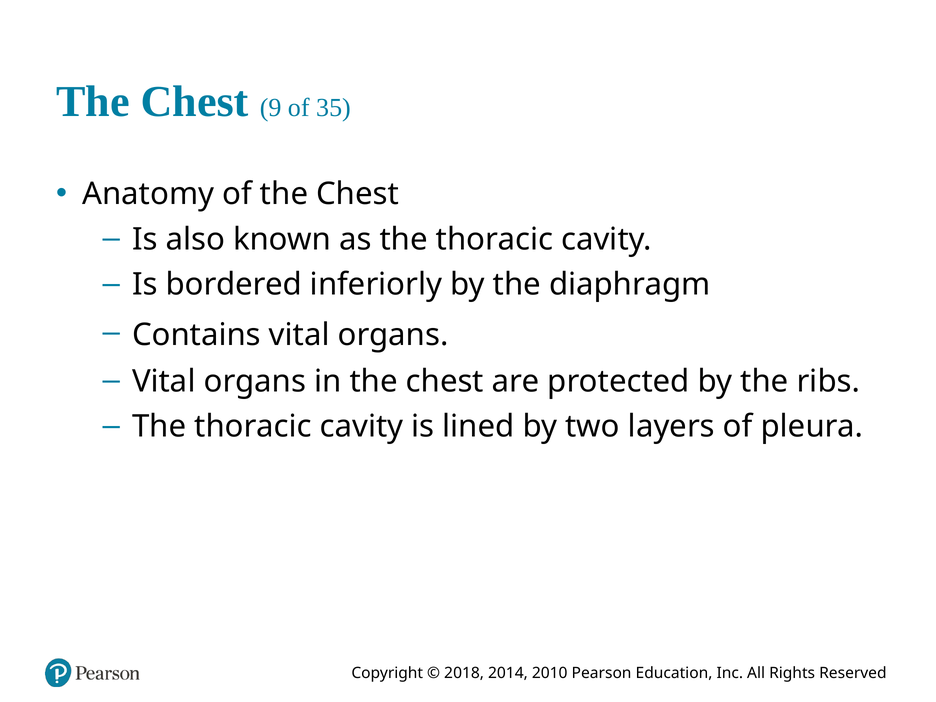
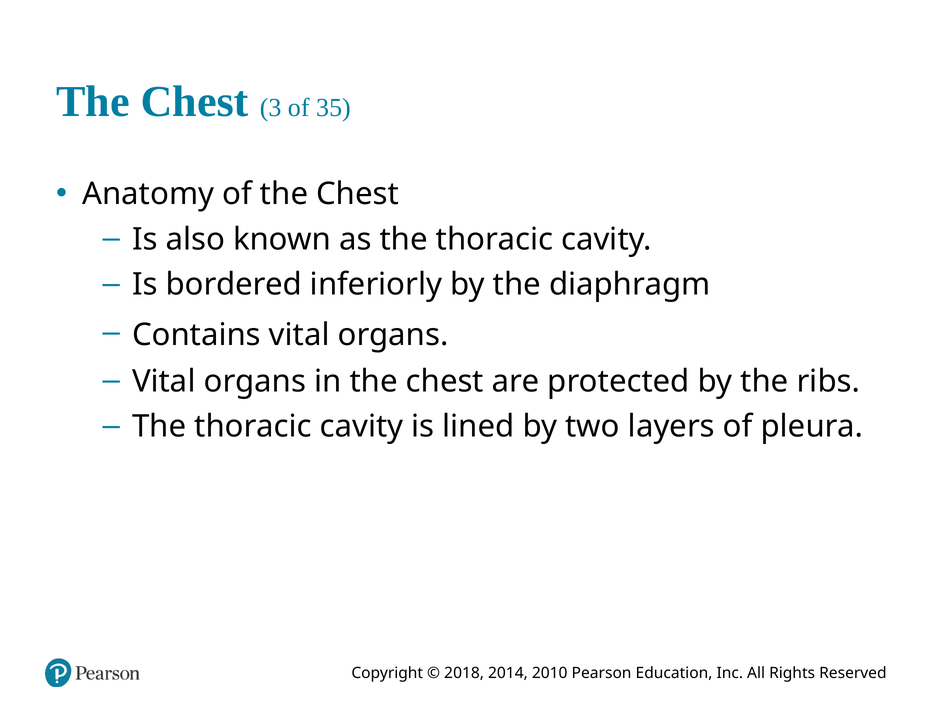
9: 9 -> 3
